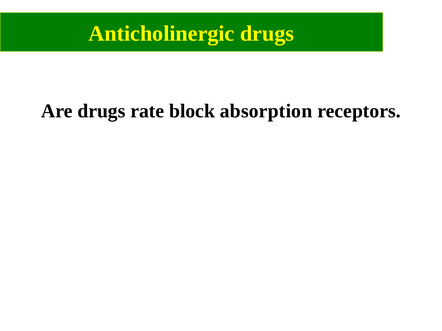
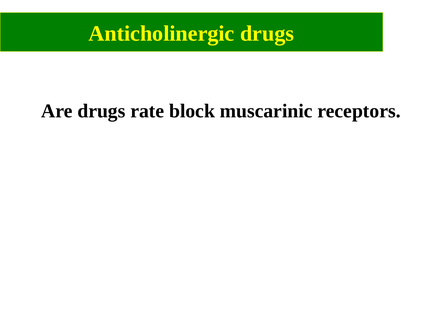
absorption: absorption -> muscarinic
